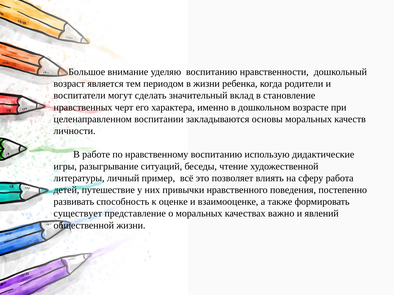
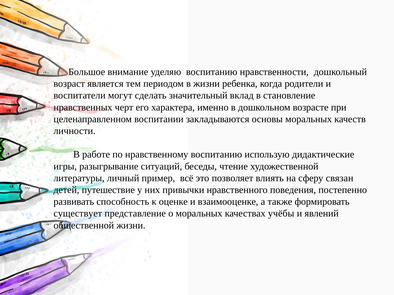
работа: работа -> связан
важно: важно -> учёбы
